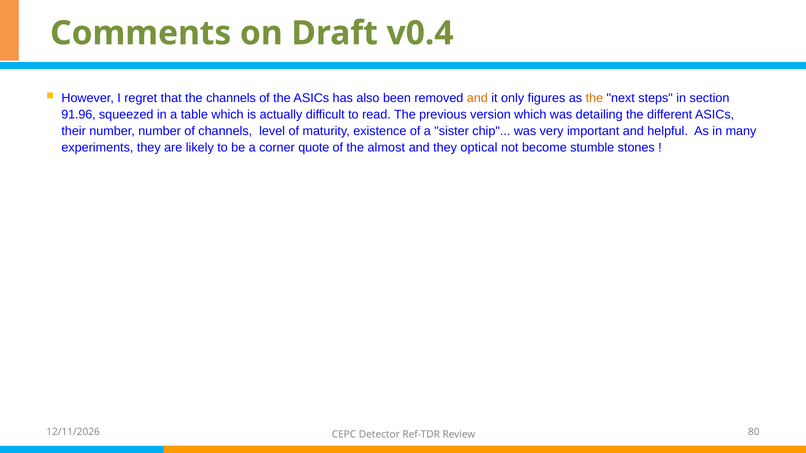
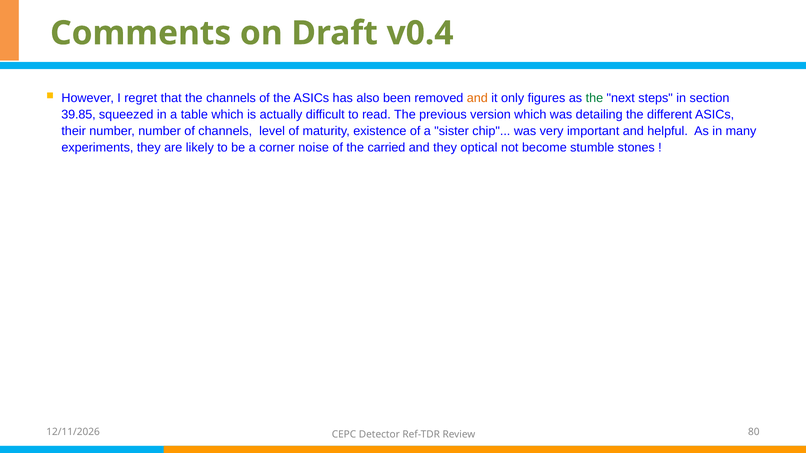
the at (594, 98) colour: orange -> green
91.96: 91.96 -> 39.85
quote: quote -> noise
almost: almost -> carried
